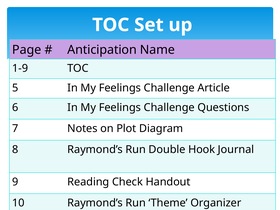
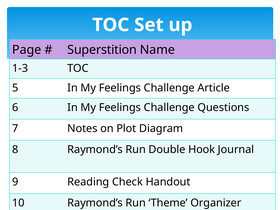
Anticipation: Anticipation -> Superstition
1-9: 1-9 -> 1-3
